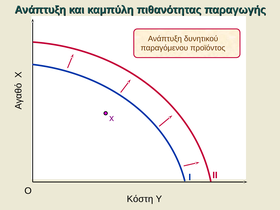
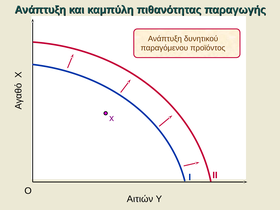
Κόστη: Κόστη -> Αιτιών
